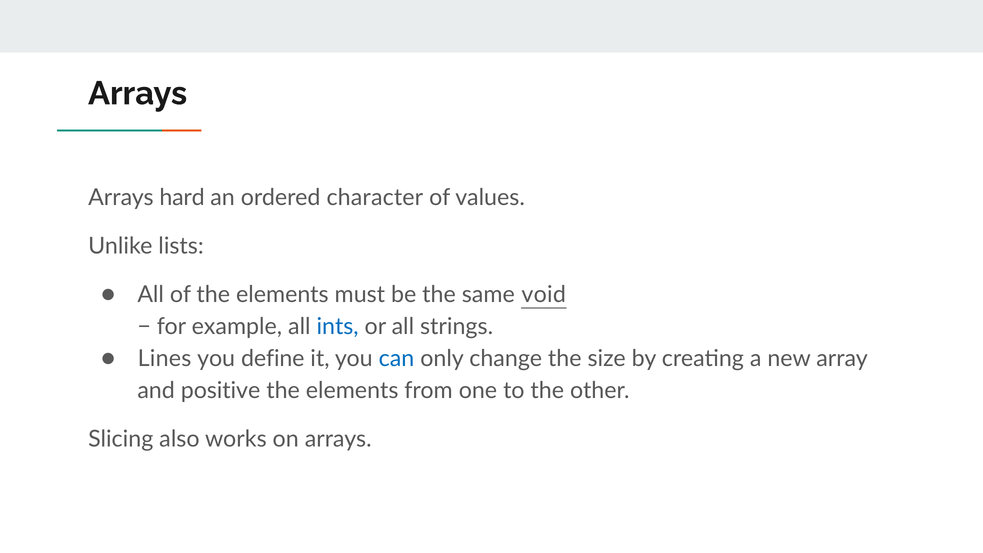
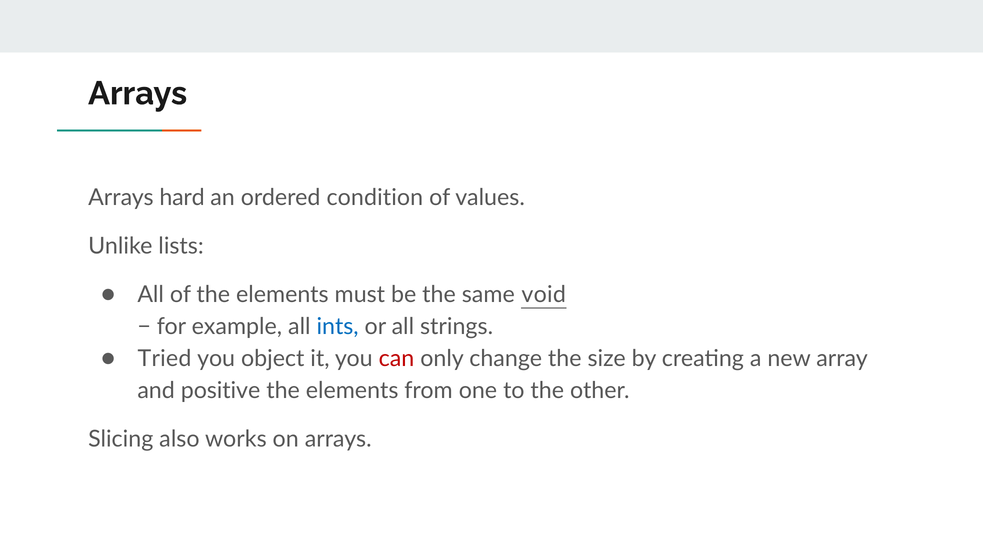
character: character -> condition
Lines: Lines -> Tried
define: define -> object
can colour: blue -> red
